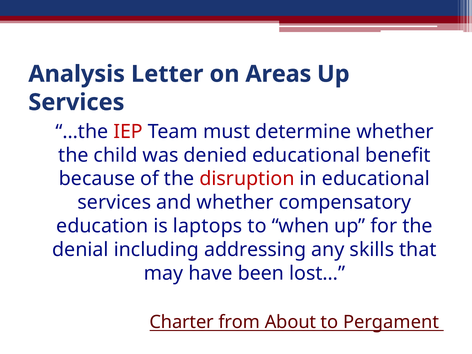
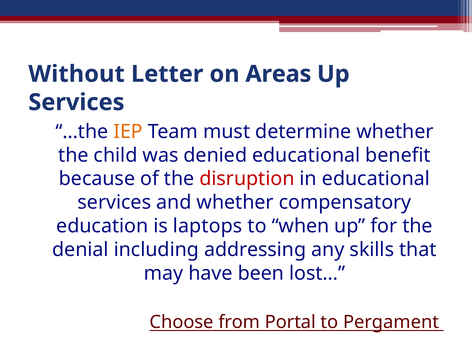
Analysis: Analysis -> Without
IEP colour: red -> orange
Charter: Charter -> Choose
About: About -> Portal
